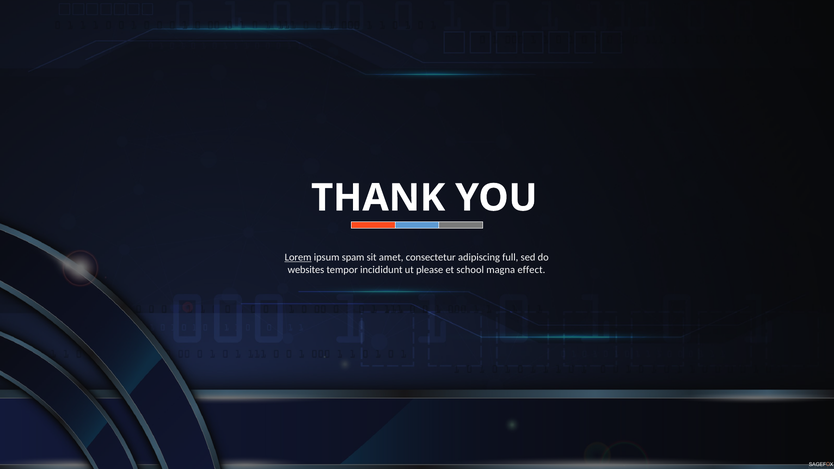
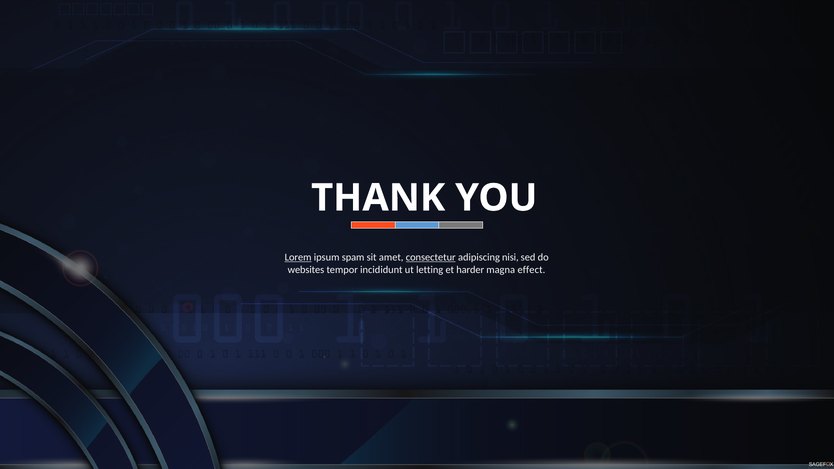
consectetur underline: none -> present
full: full -> nisi
please: please -> letting
school: school -> harder
